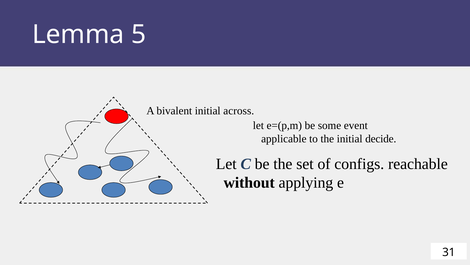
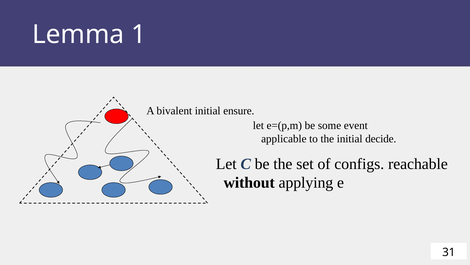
5: 5 -> 1
across: across -> ensure
